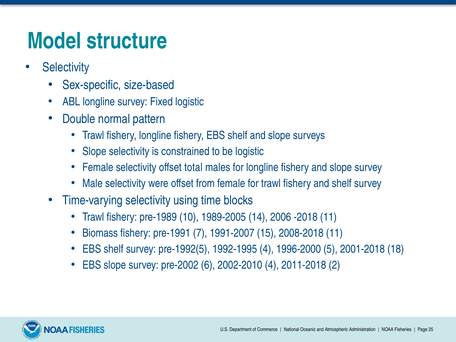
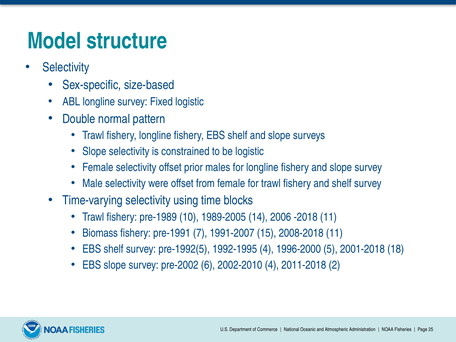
total: total -> prior
